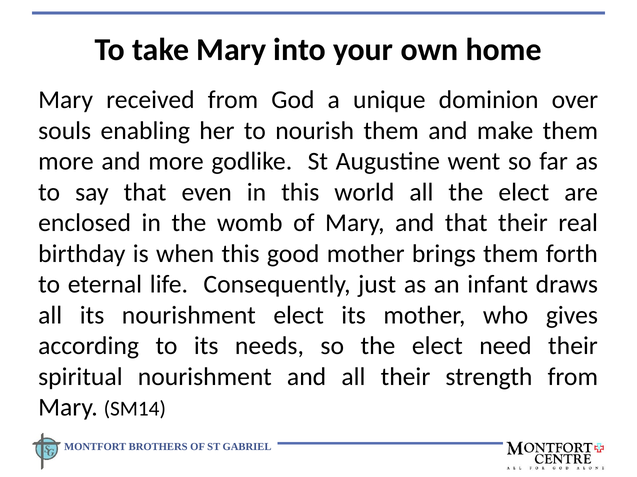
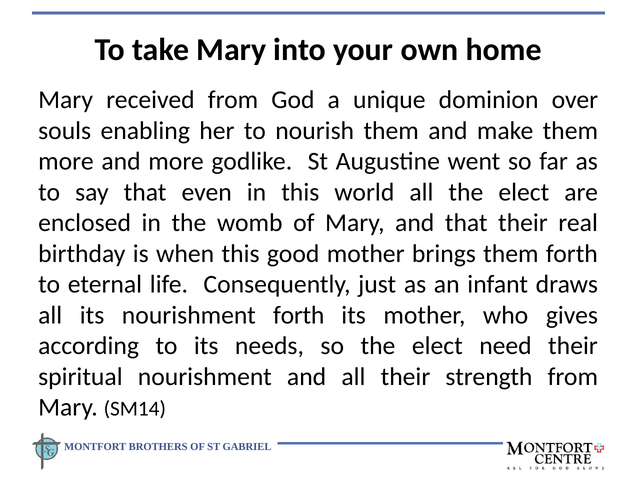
nourishment elect: elect -> forth
